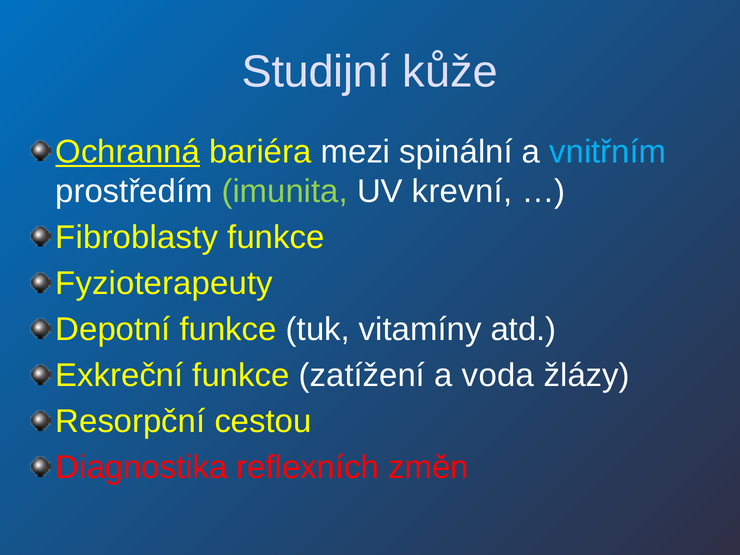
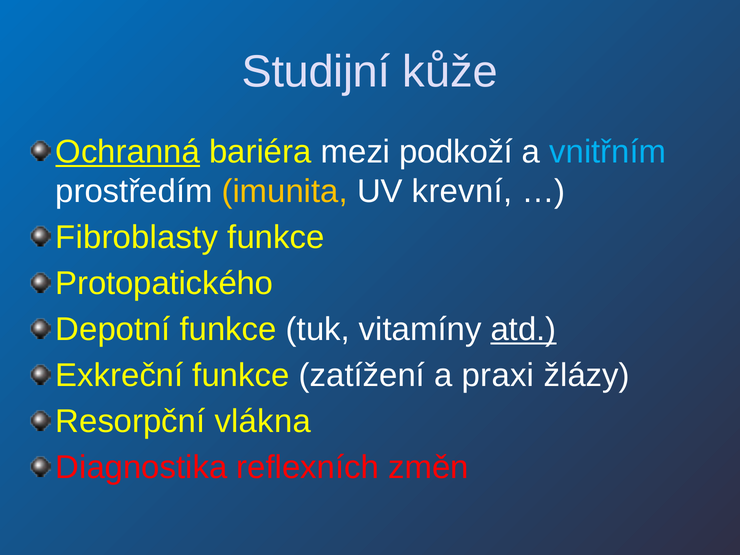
spinální: spinální -> podkoží
imunita colour: light green -> yellow
Fyzioterapeuty: Fyzioterapeuty -> Protopatického
atd underline: none -> present
voda: voda -> praxi
cestou: cestou -> vlákna
